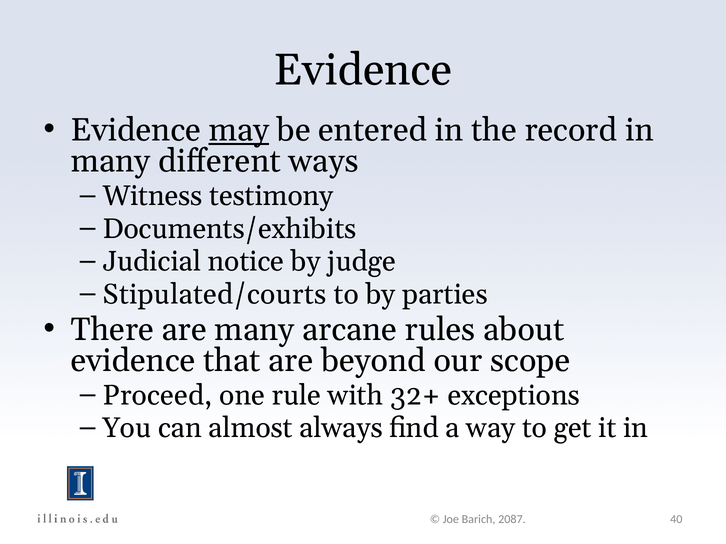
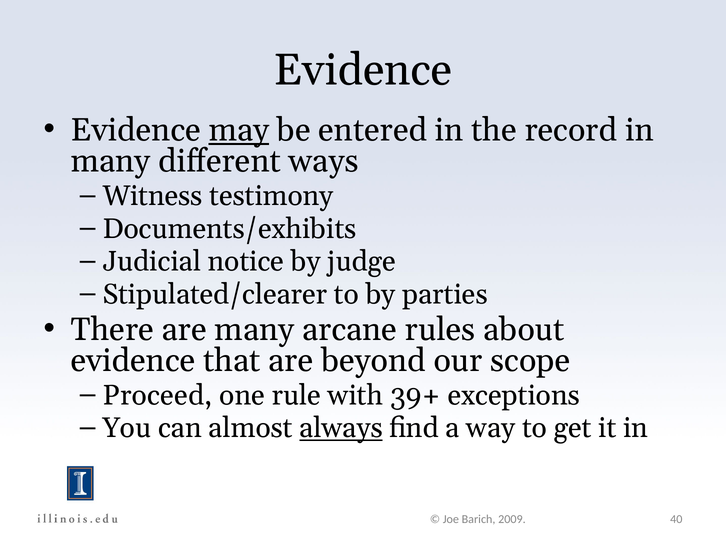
Stipulated/courts: Stipulated/courts -> Stipulated/clearer
32+: 32+ -> 39+
always underline: none -> present
2087: 2087 -> 2009
